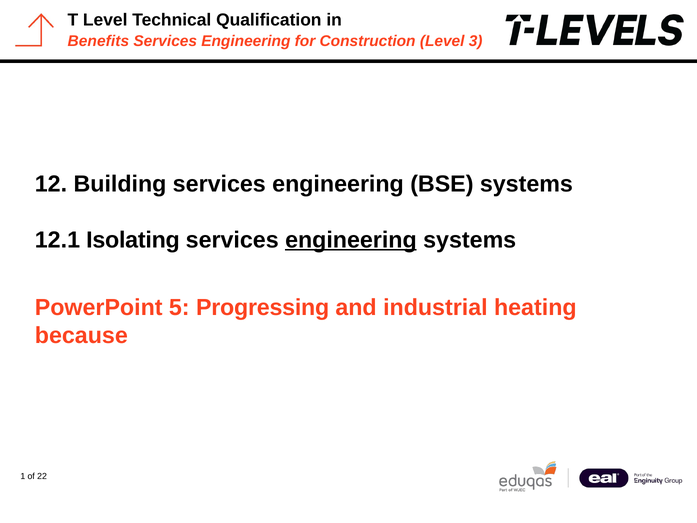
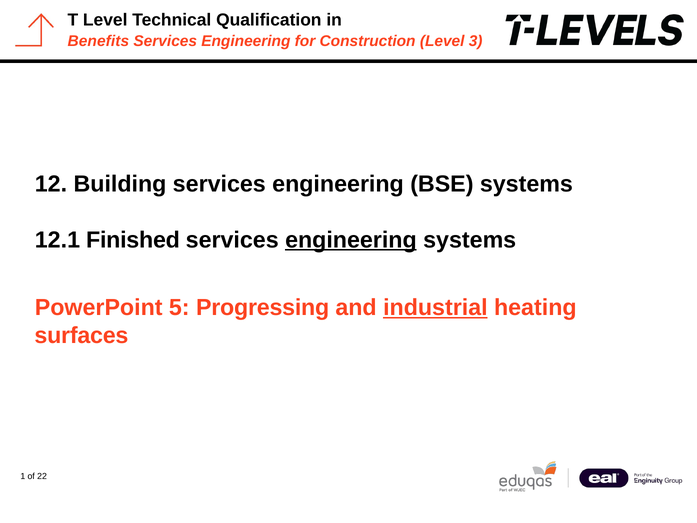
Isolating: Isolating -> Finished
industrial underline: none -> present
because: because -> surfaces
